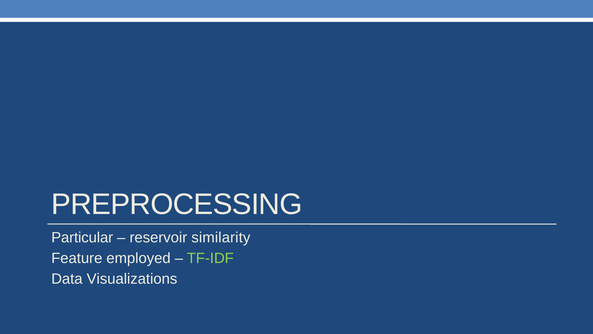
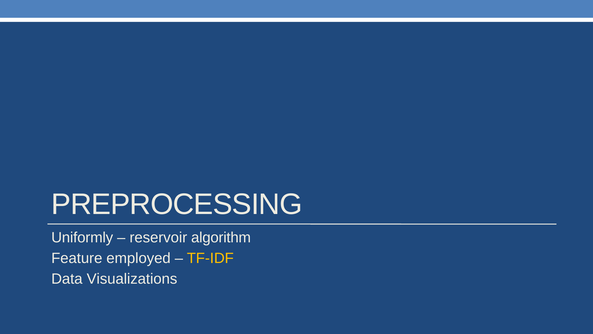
Particular: Particular -> Uniformly
similarity: similarity -> algorithm
TF-IDF colour: light green -> yellow
